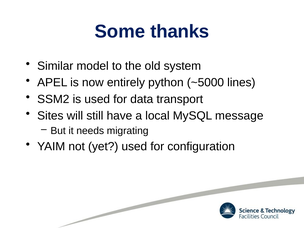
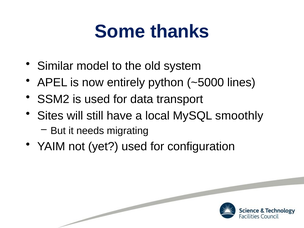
message: message -> smoothly
